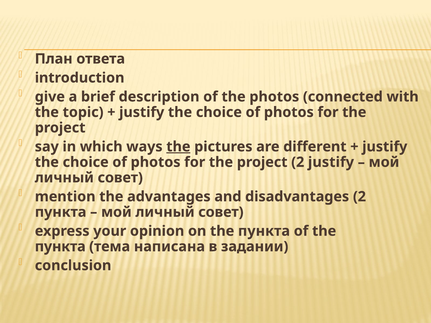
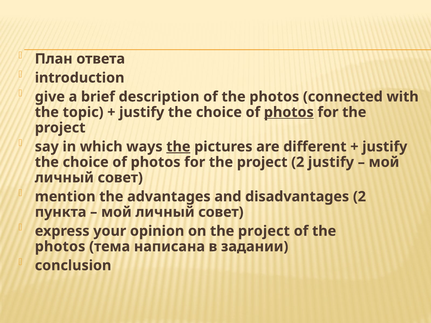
photos at (289, 112) underline: none -> present
on the пункта: пункта -> project
пункта at (60, 247): пункта -> photos
